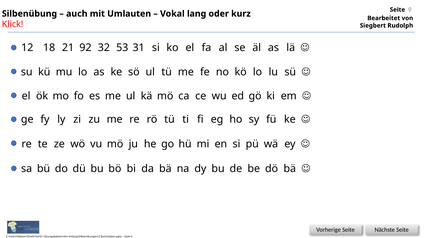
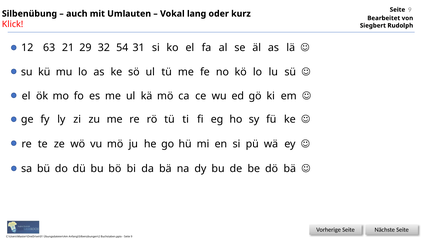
18: 18 -> 63
92: 92 -> 29
53: 53 -> 54
